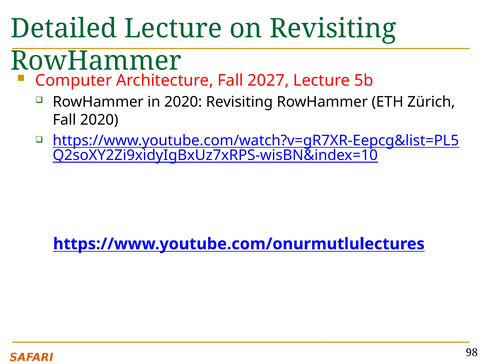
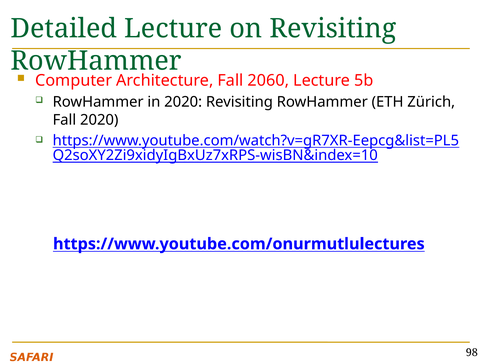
2027: 2027 -> 2060
